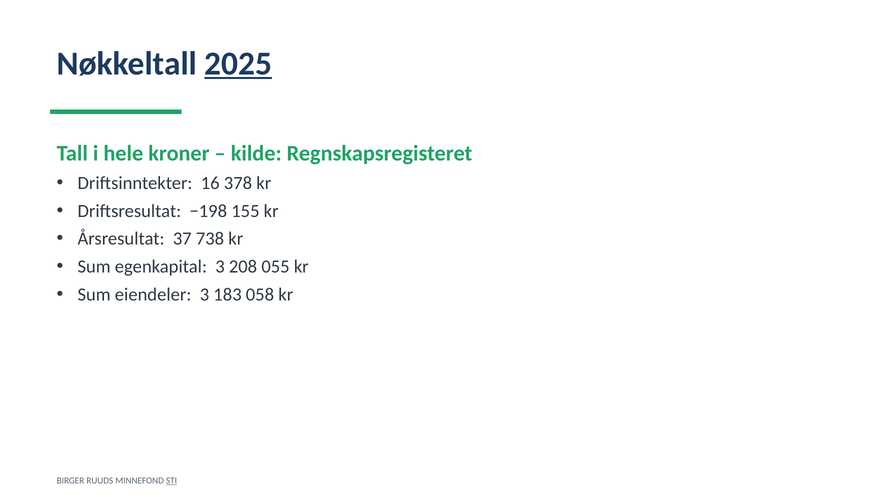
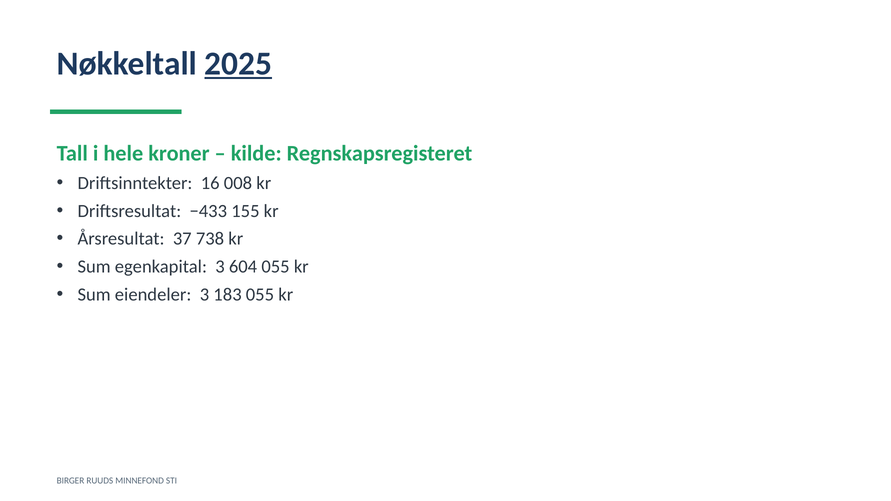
378: 378 -> 008
−198: −198 -> −433
208: 208 -> 604
183 058: 058 -> 055
STI underline: present -> none
